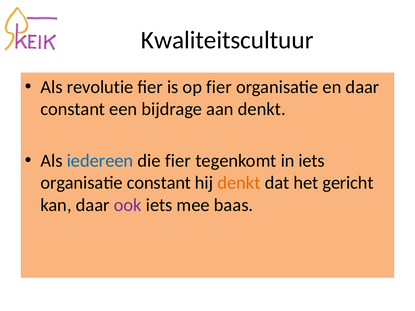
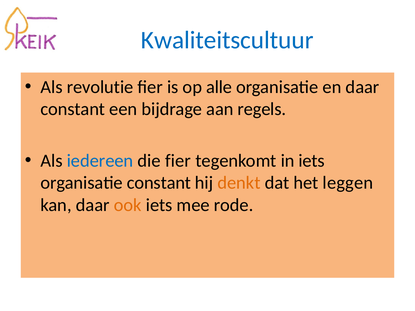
Kwaliteitscultuur colour: black -> blue
op fier: fier -> alle
aan denkt: denkt -> regels
gericht: gericht -> leggen
ook colour: purple -> orange
baas: baas -> rode
